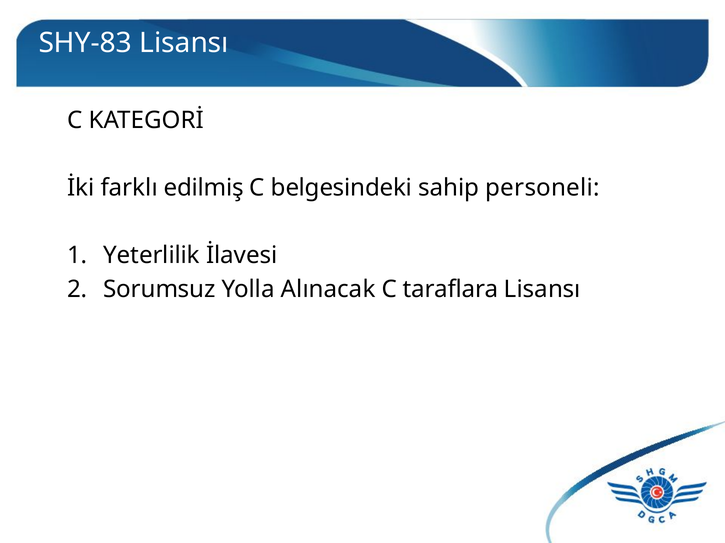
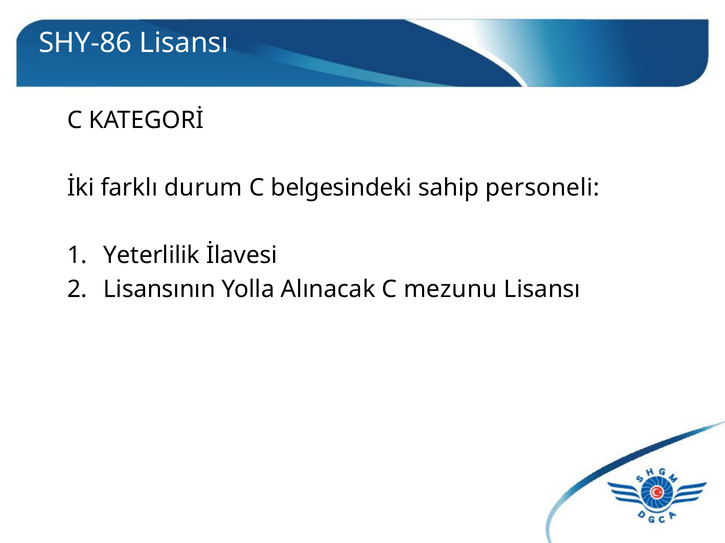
SHY-83: SHY-83 -> SHY-86
edilmiş: edilmiş -> durum
Sorumsuz: Sorumsuz -> Lisansının
taraflara: taraflara -> mezunu
